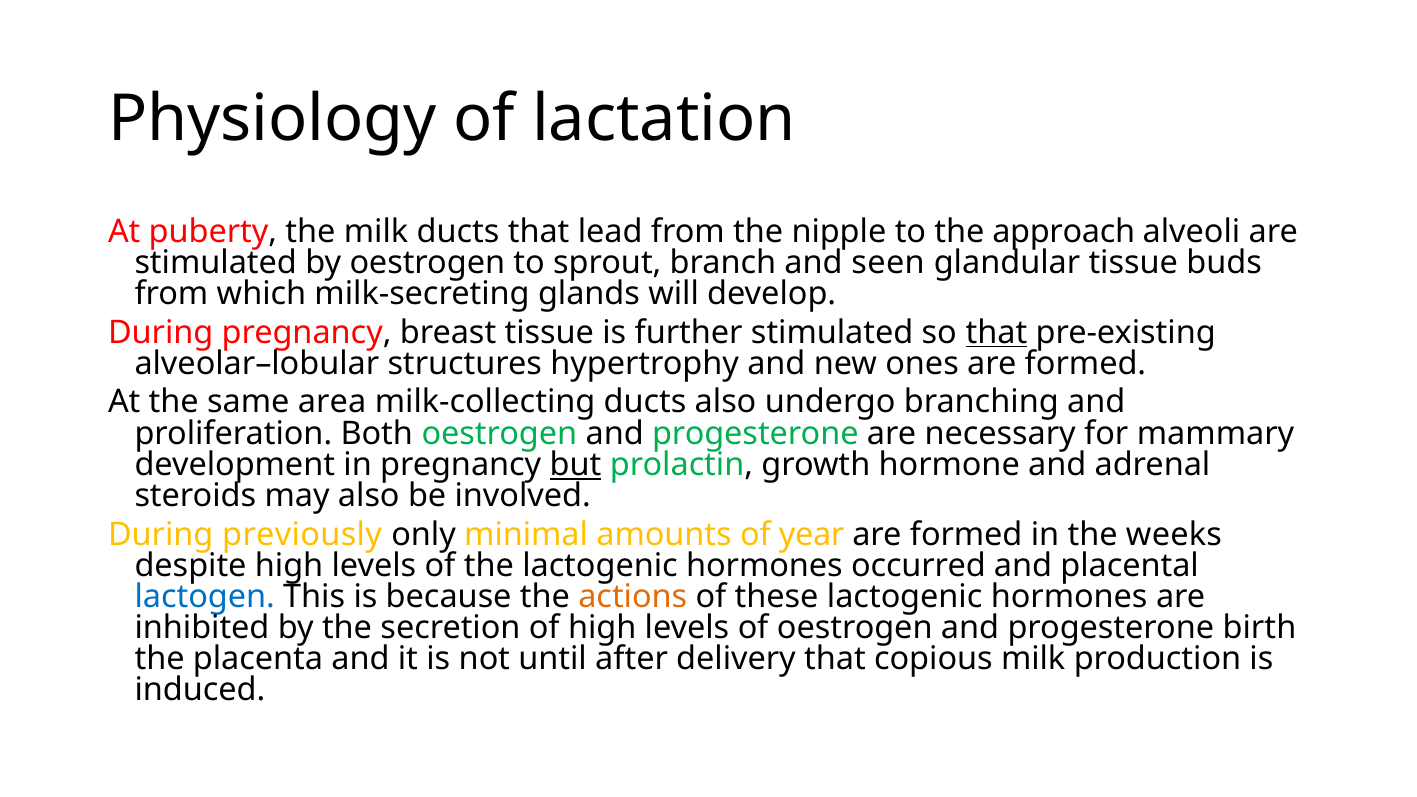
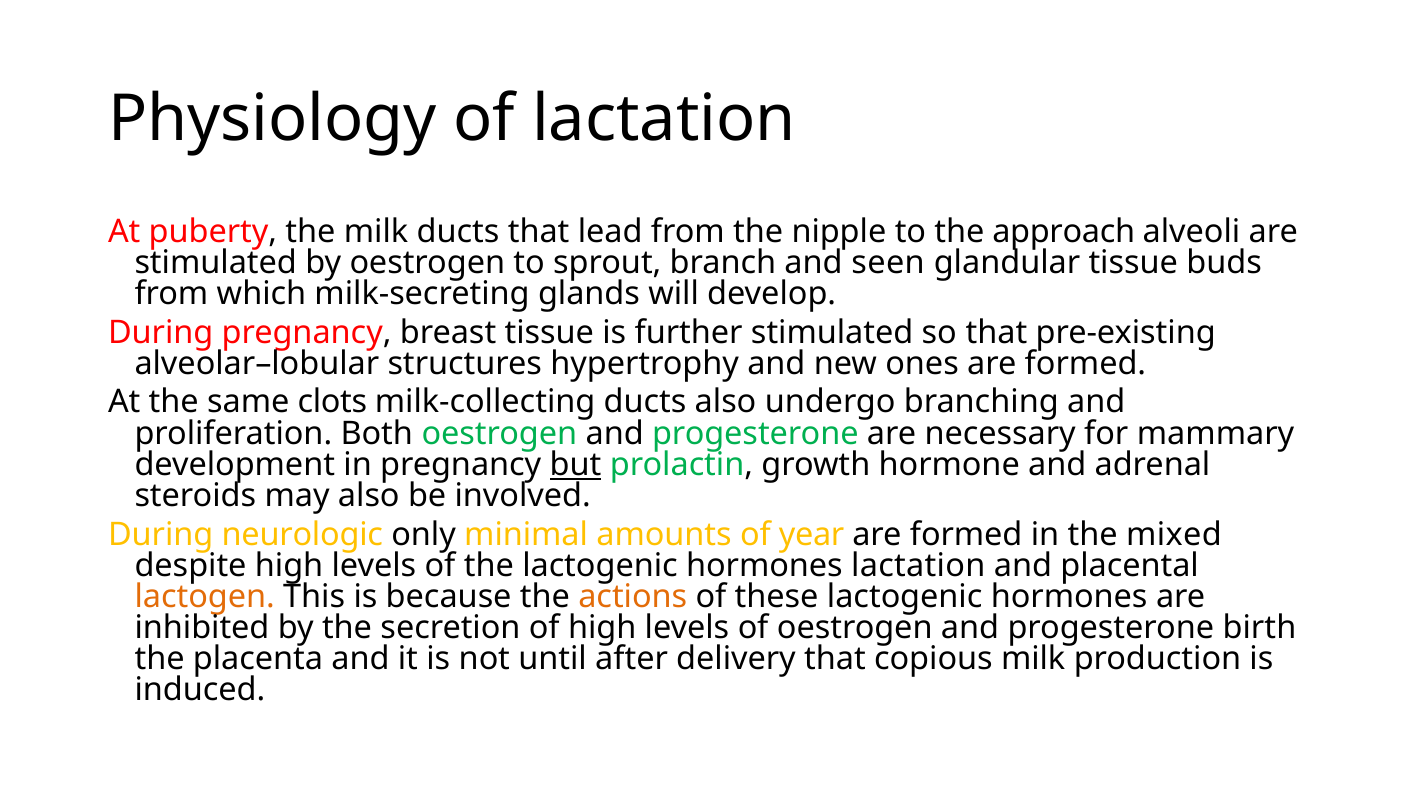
that at (996, 333) underline: present -> none
area: area -> clots
previously: previously -> neurologic
weeks: weeks -> mixed
hormones occurred: occurred -> lactation
lactogen colour: blue -> orange
